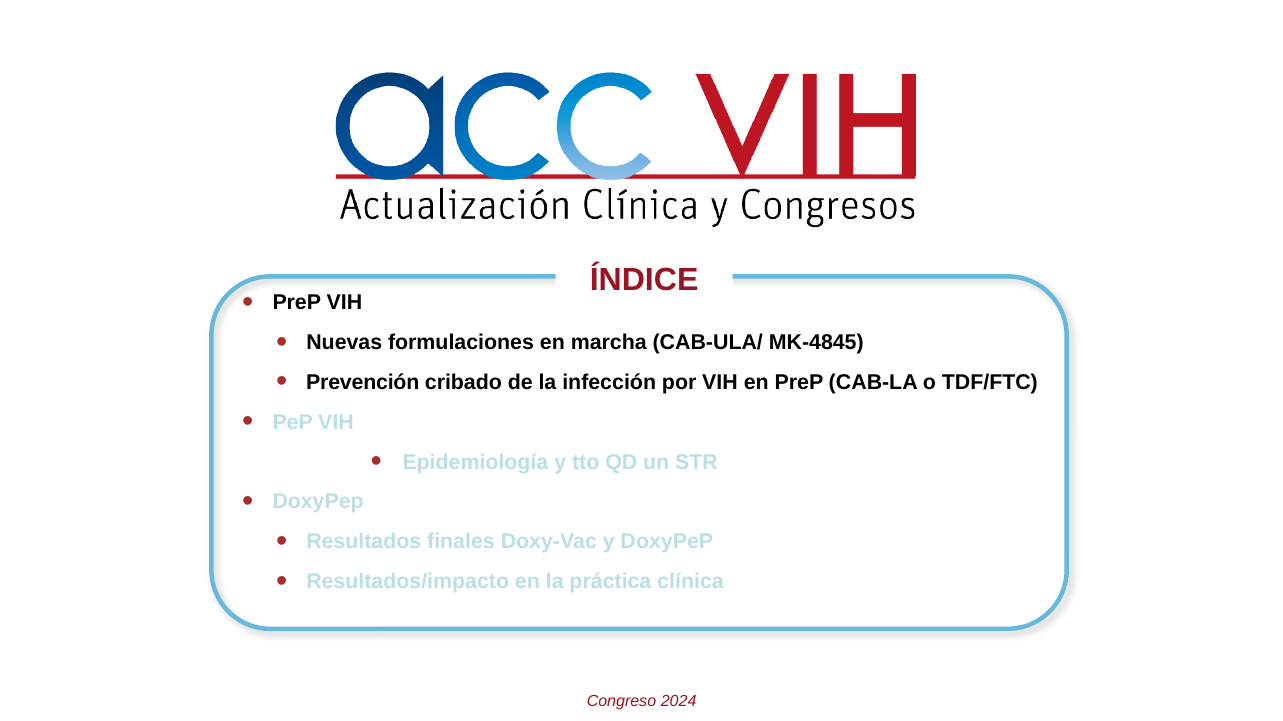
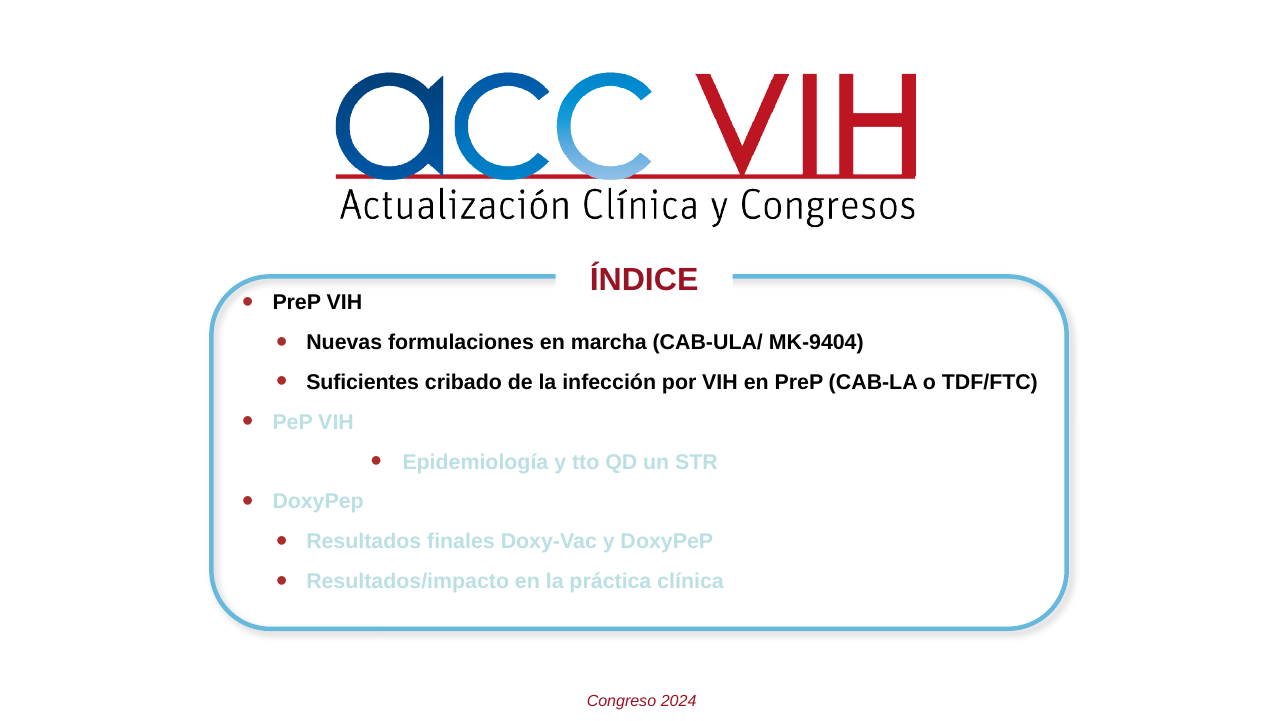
MK-4845: MK-4845 -> MK-9404
Prevención: Prevención -> Suficientes
